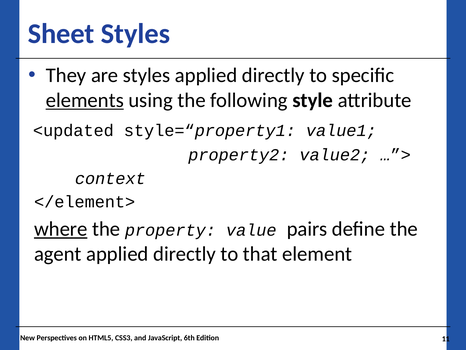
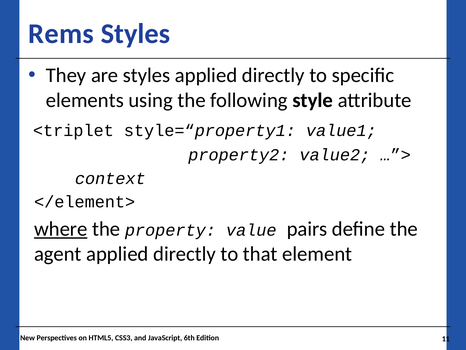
Sheet: Sheet -> Rems
elements underline: present -> none
<updated: <updated -> <triplet
